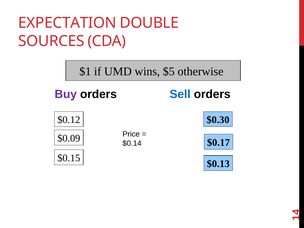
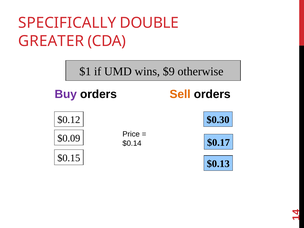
EXPECTATION: EXPECTATION -> SPECIFICALLY
SOURCES: SOURCES -> GREATER
$5: $5 -> $9
Sell colour: blue -> orange
